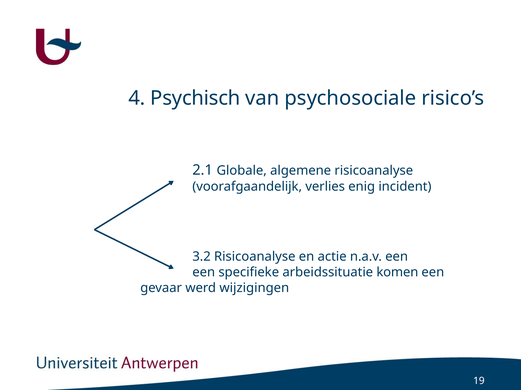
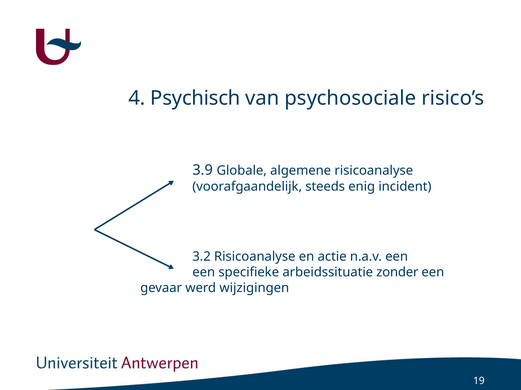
2.1: 2.1 -> 3.9
verlies: verlies -> steeds
komen: komen -> zonder
